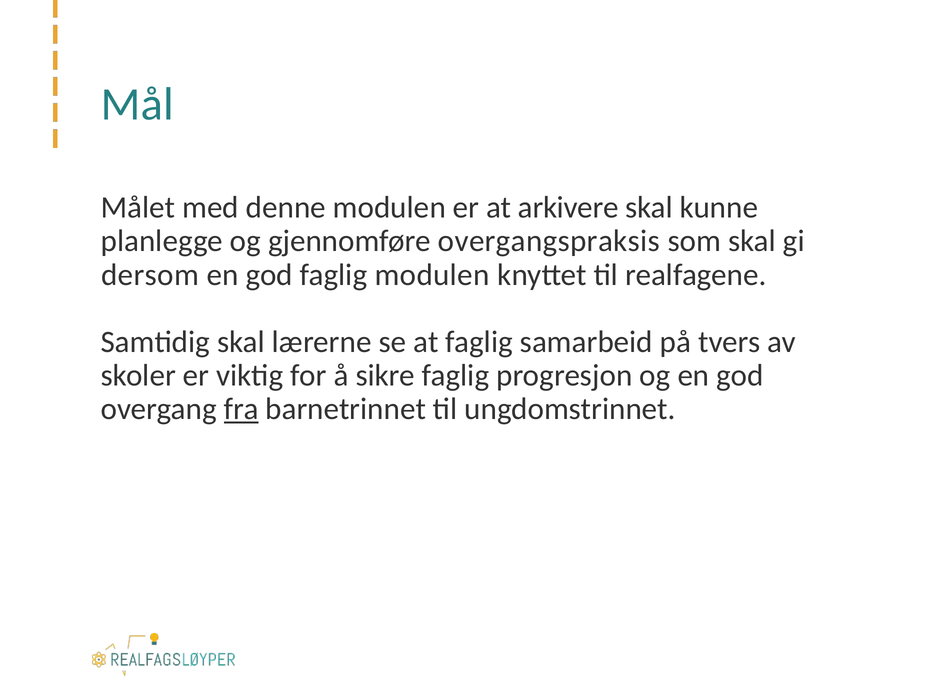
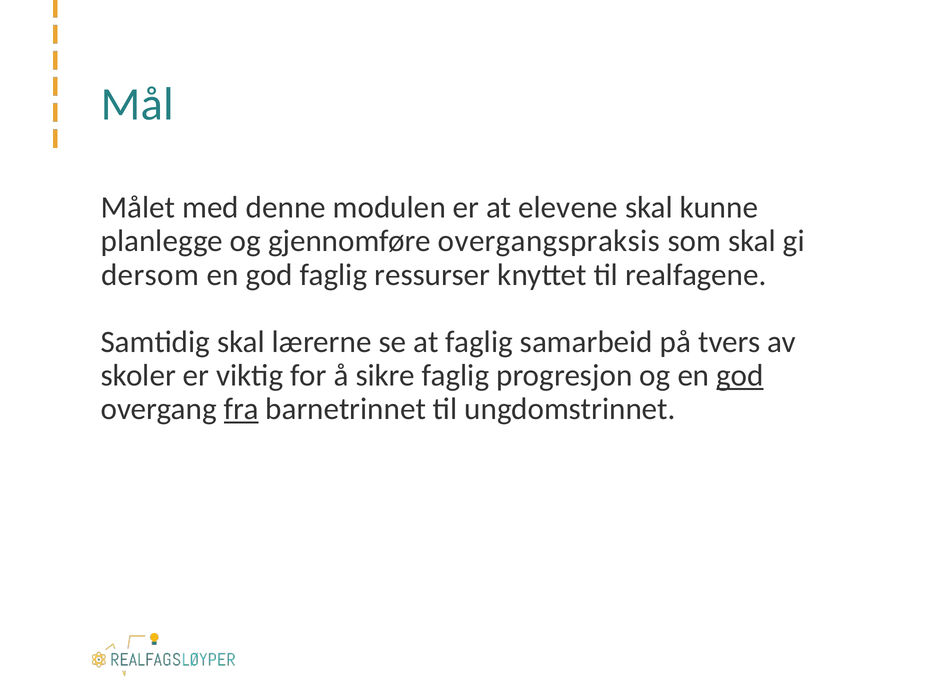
arkivere: arkivere -> elevene
faglig modulen: modulen -> ressurser
god at (740, 376) underline: none -> present
